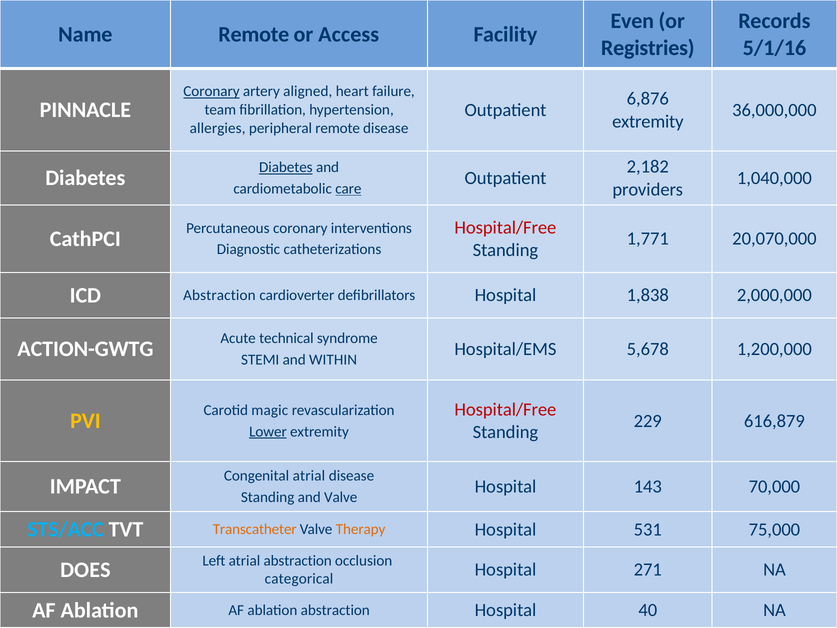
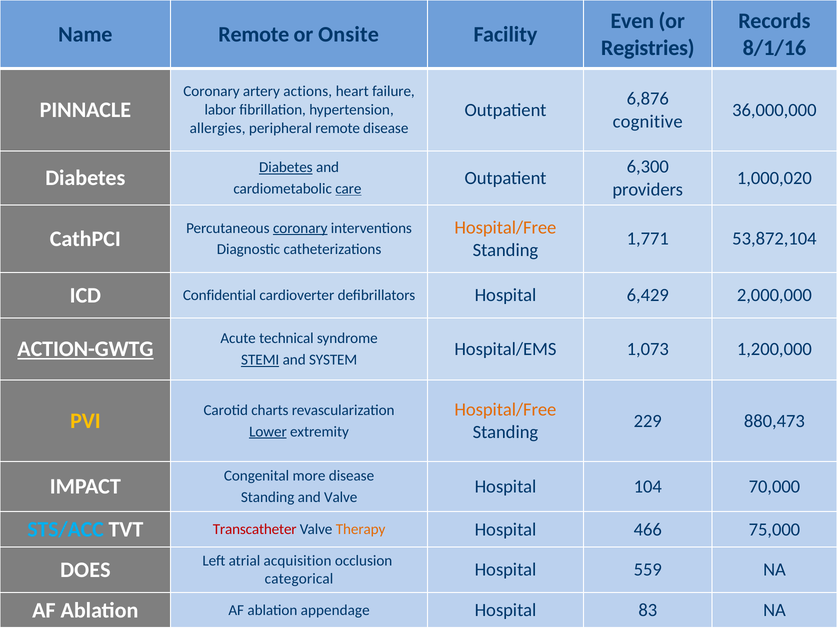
Access: Access -> Onsite
5/1/16: 5/1/16 -> 8/1/16
Coronary at (211, 91) underline: present -> none
aligned: aligned -> actions
team: team -> labor
extremity at (648, 121): extremity -> cognitive
2,182: 2,182 -> 6,300
1,040,000: 1,040,000 -> 1,000,020
Hospital/Free at (505, 227) colour: red -> orange
coronary at (300, 228) underline: none -> present
20,070,000: 20,070,000 -> 53,872,104
ICD Abstraction: Abstraction -> Confidential
1,838: 1,838 -> 6,429
ACTION-GWTG underline: none -> present
5,678: 5,678 -> 1,073
STEMI underline: none -> present
WITHIN: WITHIN -> SYSTEM
Hospital/Free at (505, 409) colour: red -> orange
magic: magic -> charts
616,879: 616,879 -> 880,473
Congenital atrial: atrial -> more
143: 143 -> 104
Transcatheter colour: orange -> red
531: 531 -> 466
atrial abstraction: abstraction -> acquisition
271: 271 -> 559
ablation abstraction: abstraction -> appendage
40: 40 -> 83
